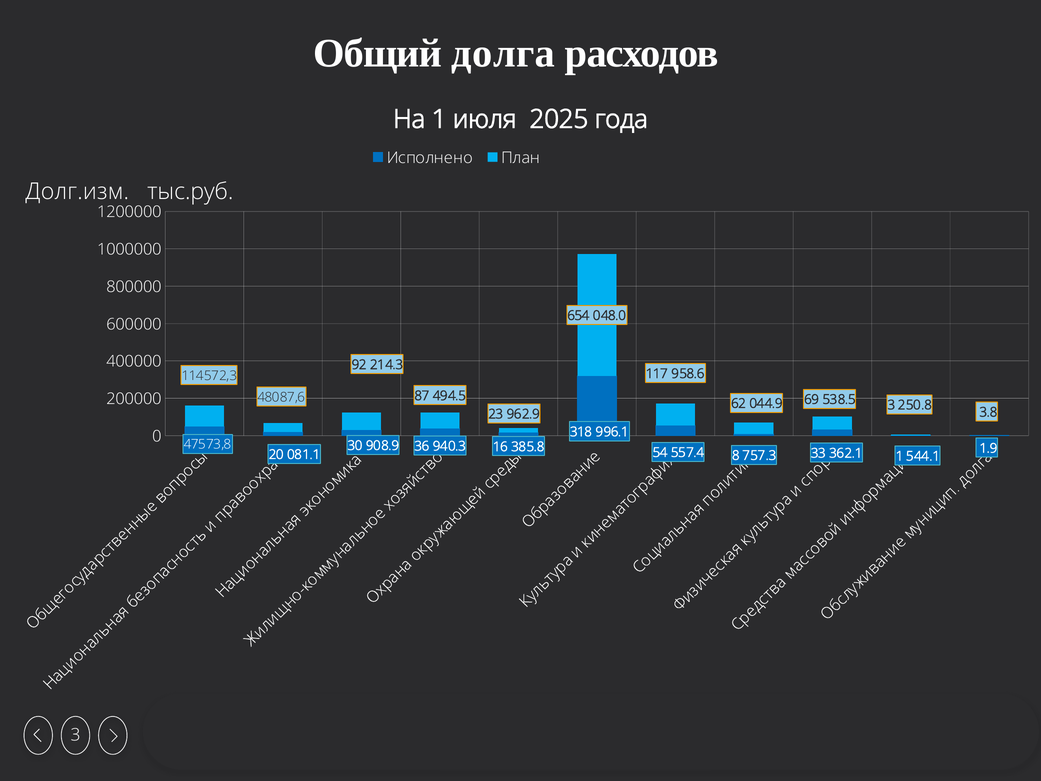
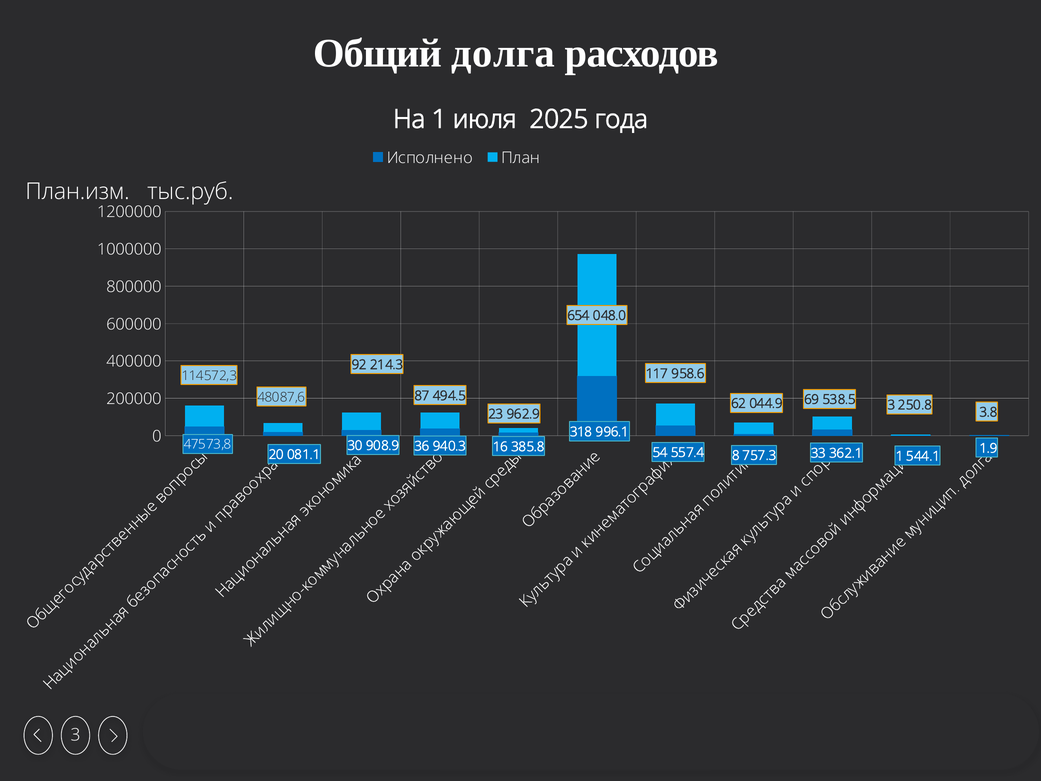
Долг.изм: Долг.изм -> План.изм
